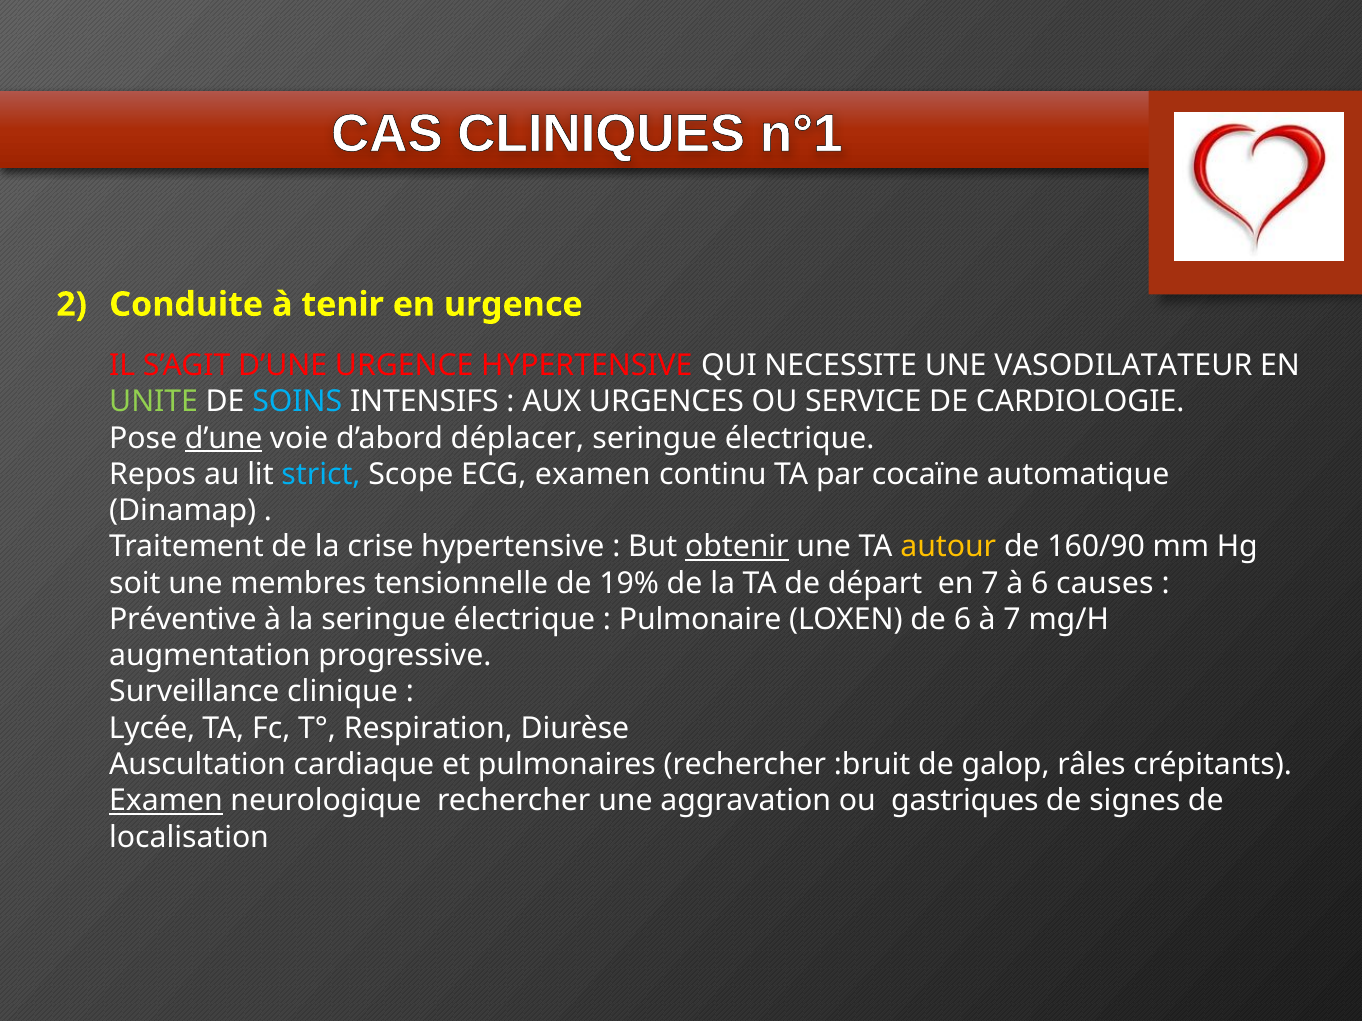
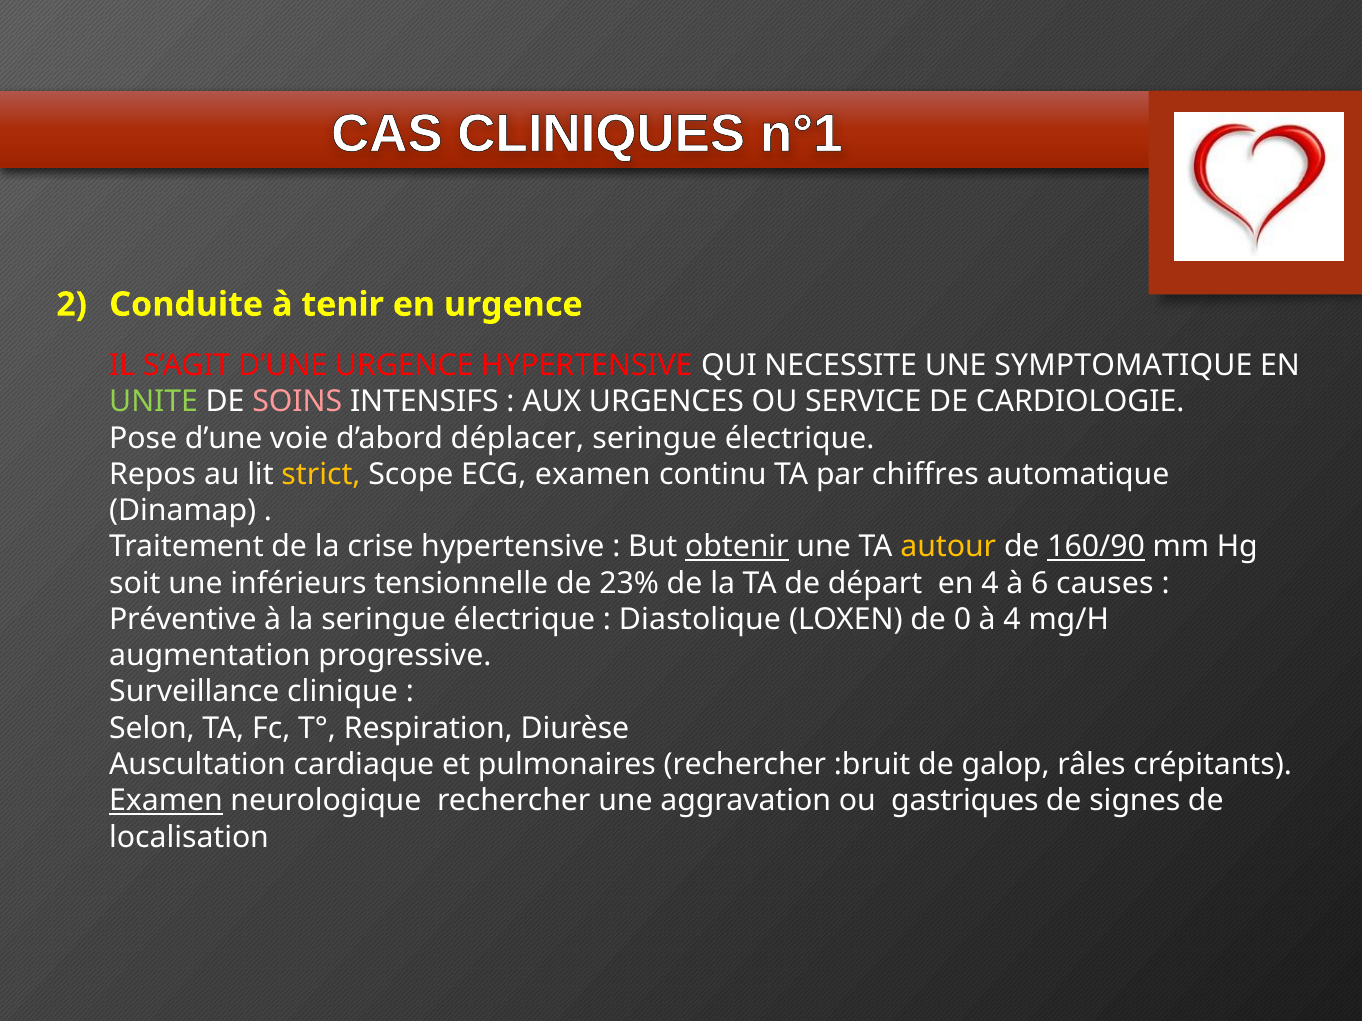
VASODILATATEUR: VASODILATATEUR -> SYMPTOMATIQUE
SOINS colour: light blue -> pink
d’une at (224, 438) underline: present -> none
strict colour: light blue -> yellow
cocaïne: cocaïne -> chiffres
160/90 underline: none -> present
membres: membres -> inférieurs
19%: 19% -> 23%
en 7: 7 -> 4
Pulmonaire: Pulmonaire -> Diastolique
de 6: 6 -> 0
à 7: 7 -> 4
Lycée: Lycée -> Selon
